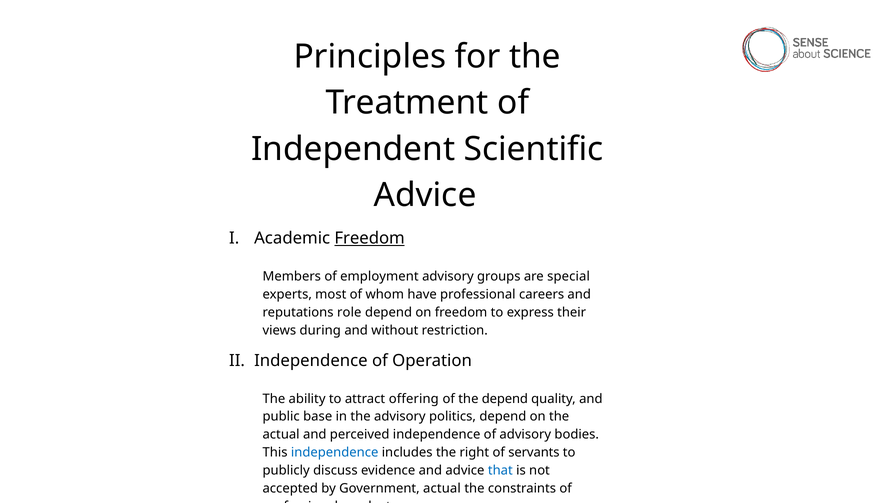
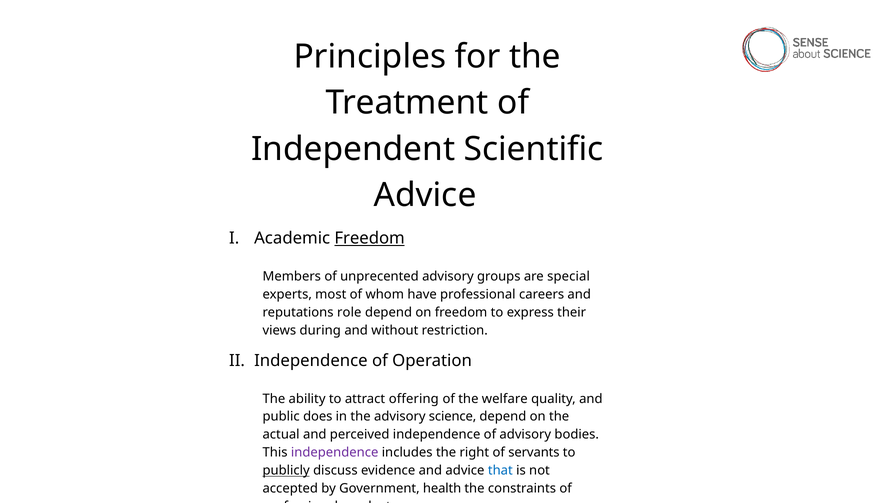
employment: employment -> unprecented
the depend: depend -> welfare
base: base -> does
politics: politics -> science
independence at (335, 453) colour: blue -> purple
publicly underline: none -> present
Government actual: actual -> health
